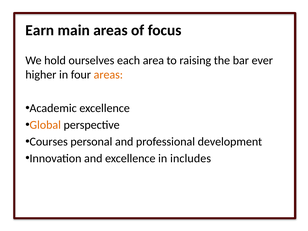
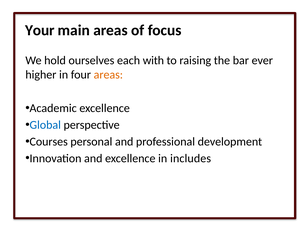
Earn: Earn -> Your
area: area -> with
Global colour: orange -> blue
